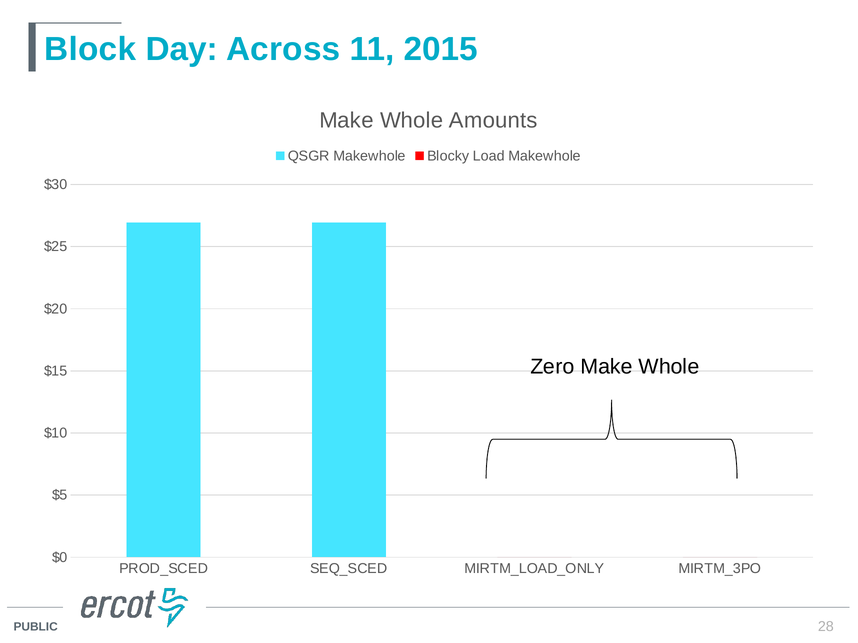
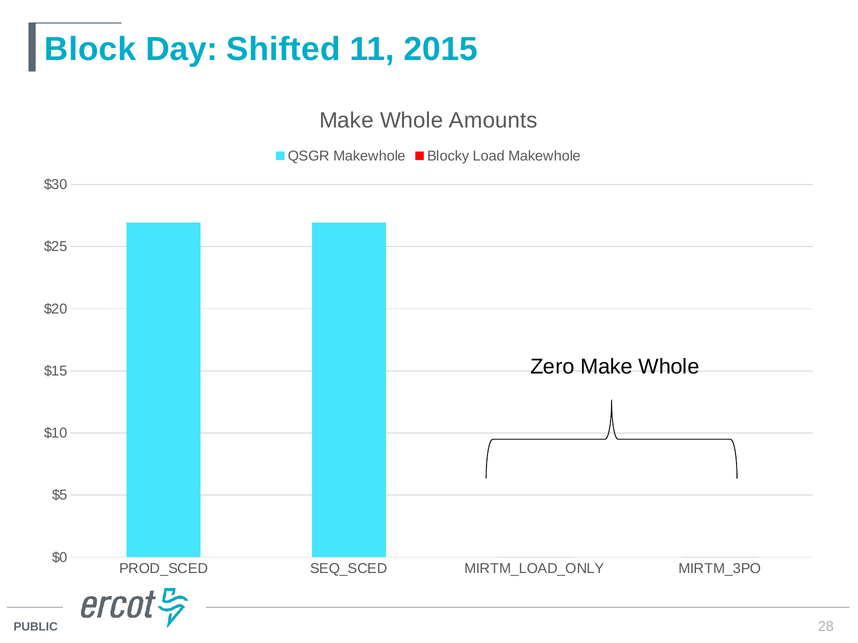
Across: Across -> Shifted
